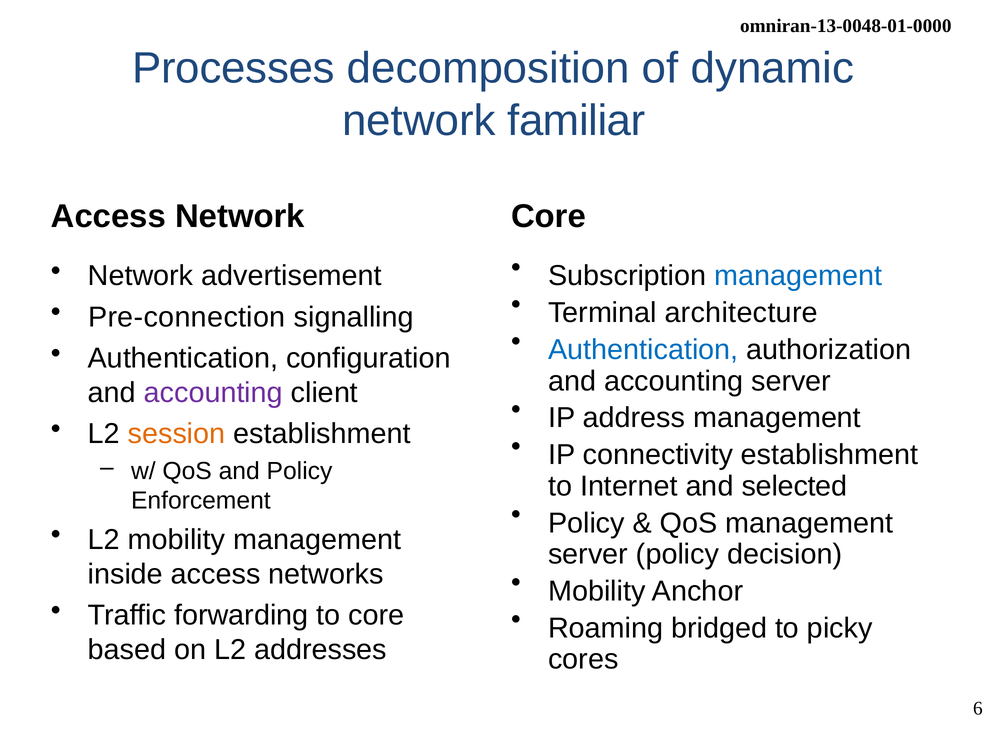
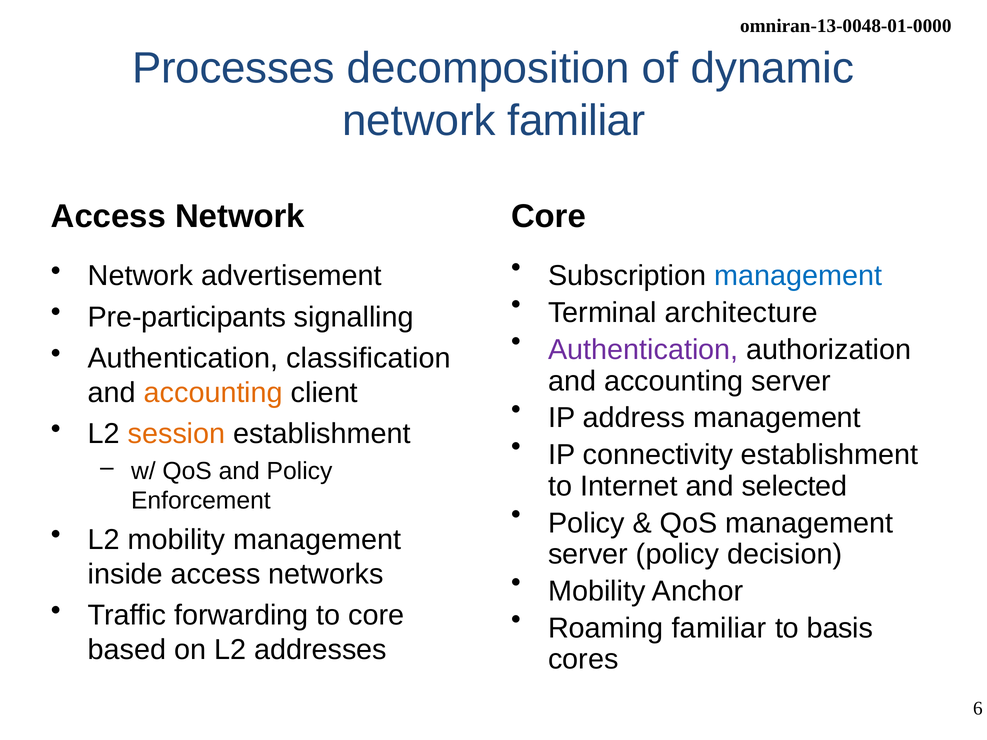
Pre-connection: Pre-connection -> Pre-participants
Authentication at (643, 350) colour: blue -> purple
configuration: configuration -> classification
accounting at (213, 393) colour: purple -> orange
Roaming bridged: bridged -> familiar
picky: picky -> basis
